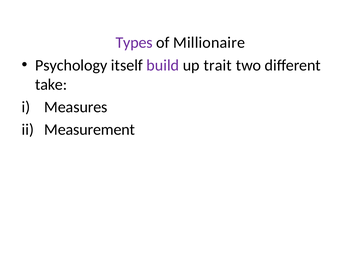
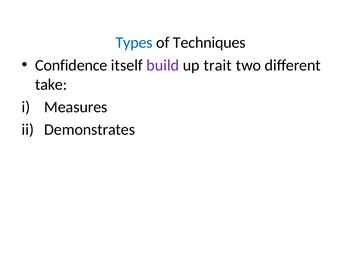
Types colour: purple -> blue
Millionaire: Millionaire -> Techniques
Psychology: Psychology -> Confidence
Measurement: Measurement -> Demonstrates
